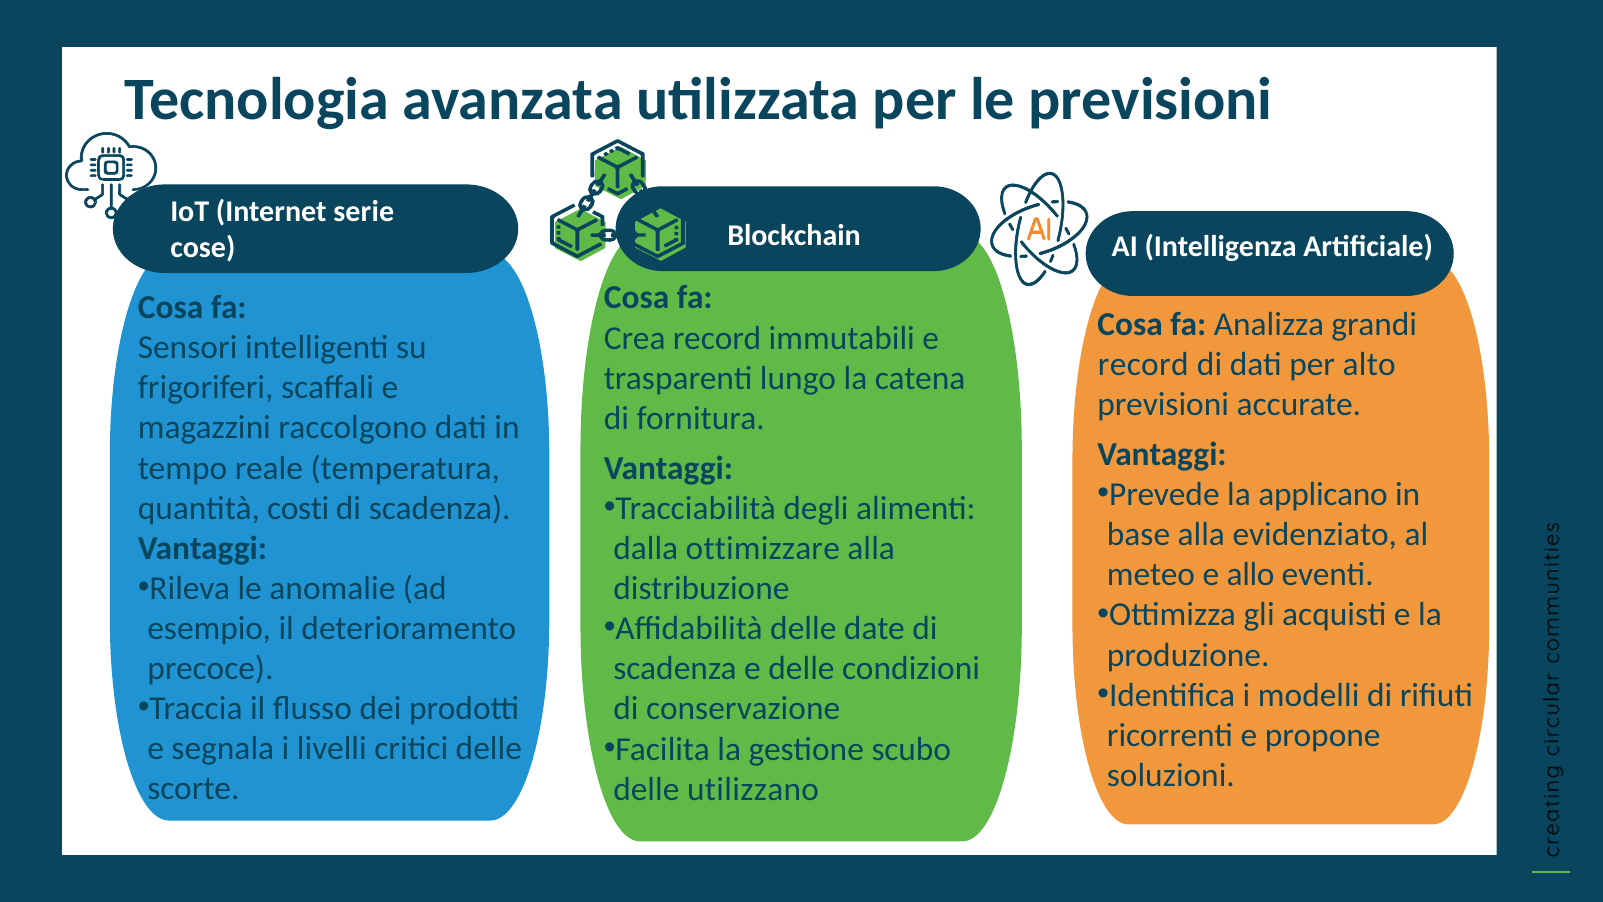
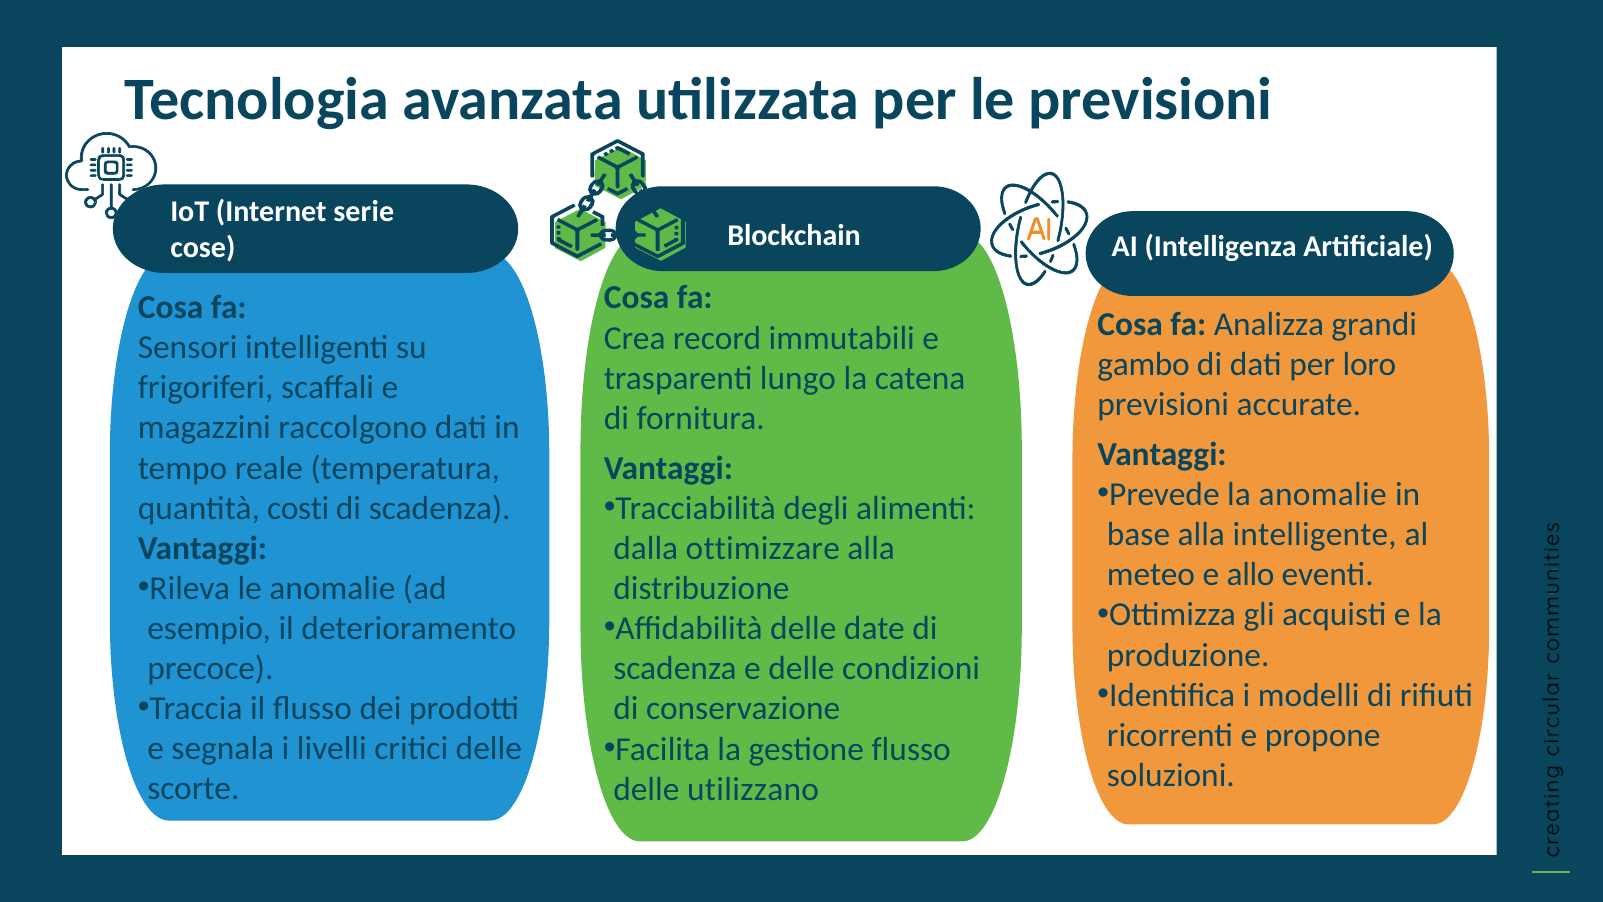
record at (1143, 364): record -> gambo
alto: alto -> loro
la applicano: applicano -> anomalie
evidenziato: evidenziato -> intelligente
gestione scubo: scubo -> flusso
